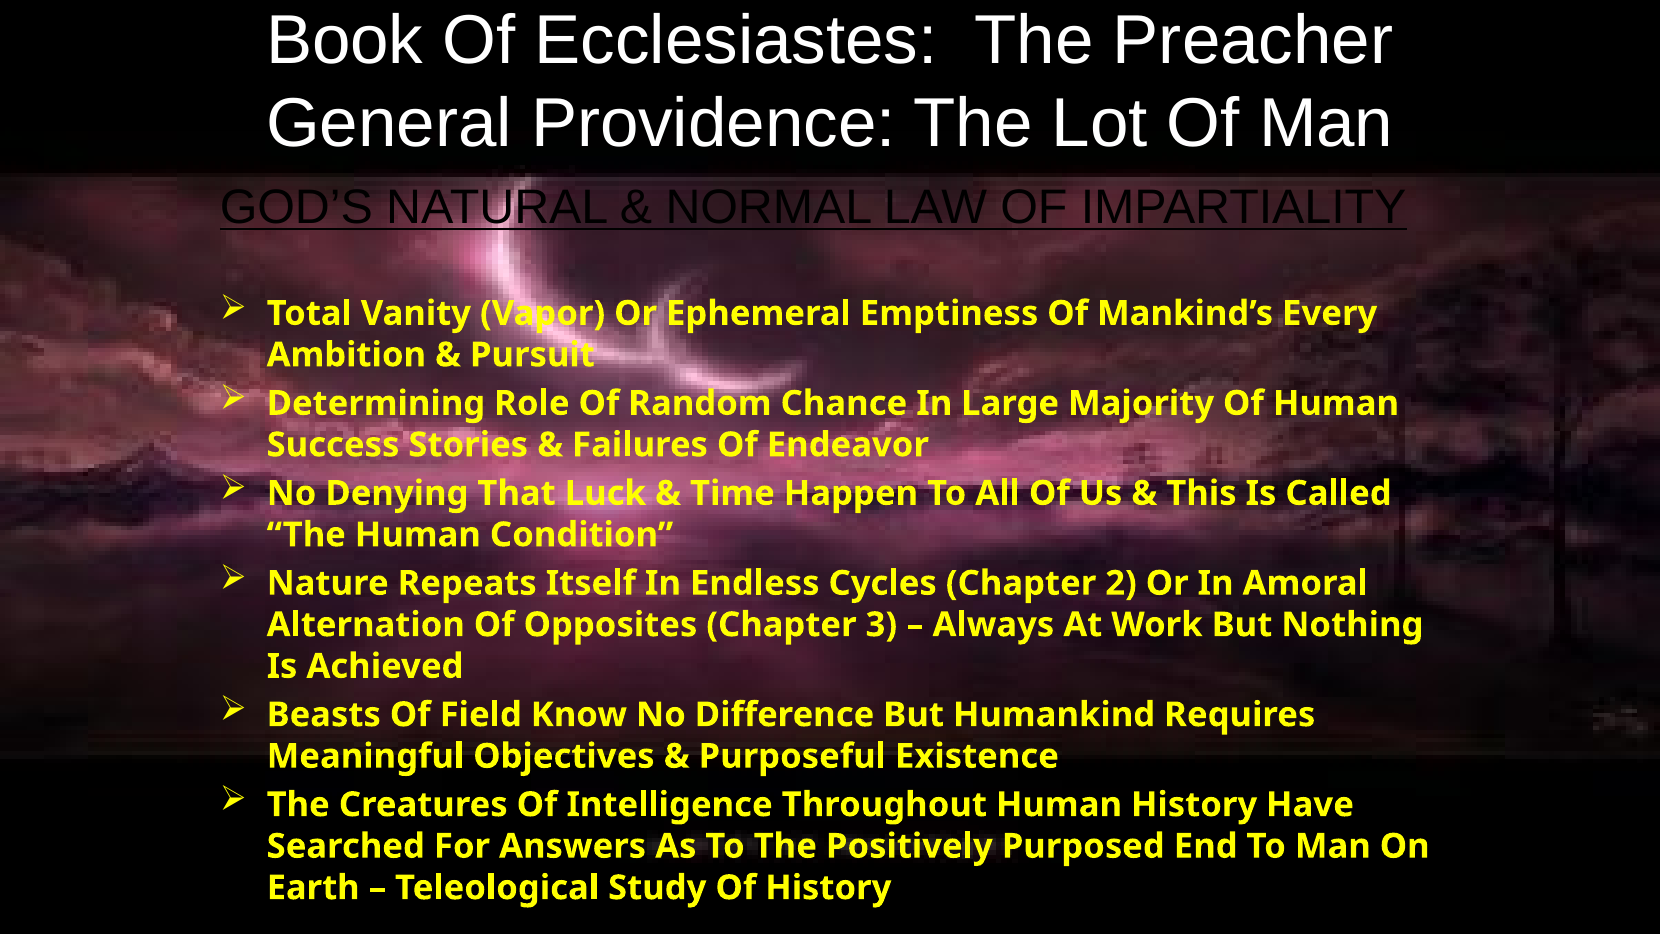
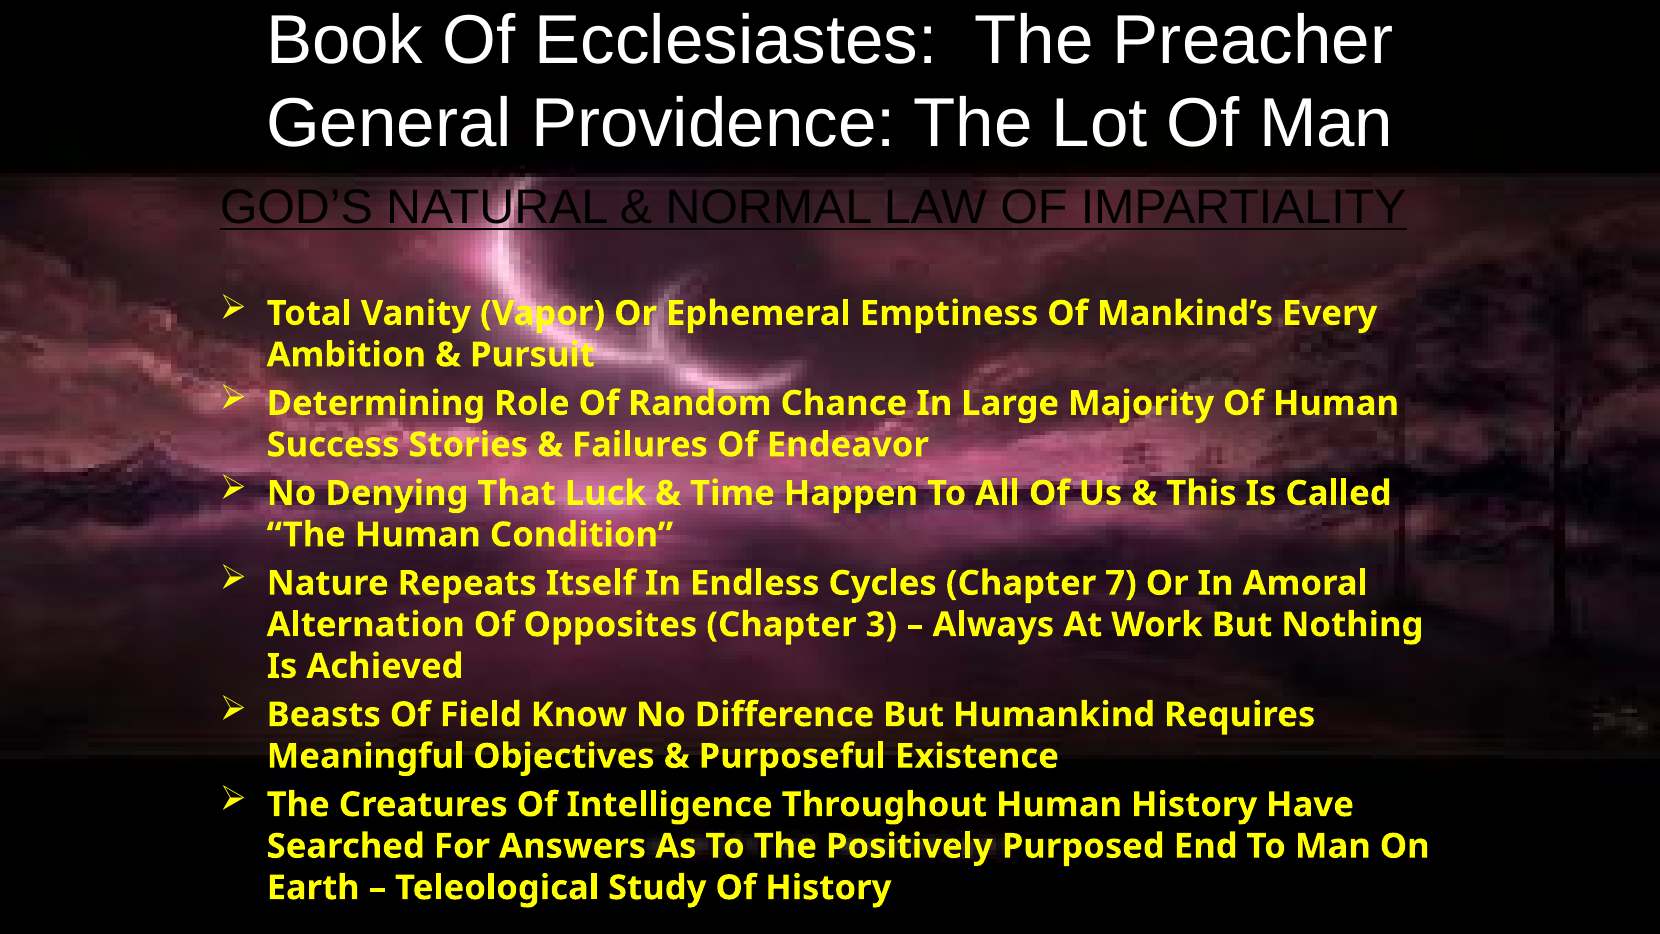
2: 2 -> 7
